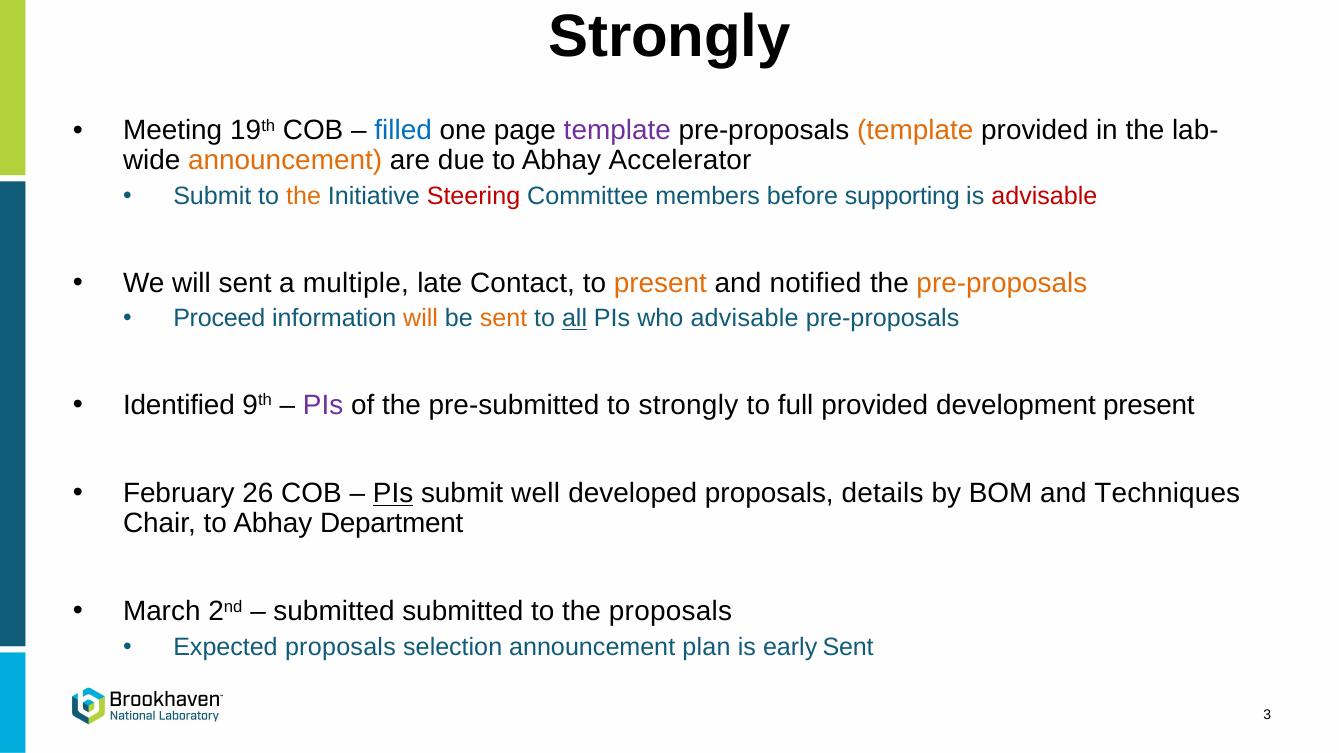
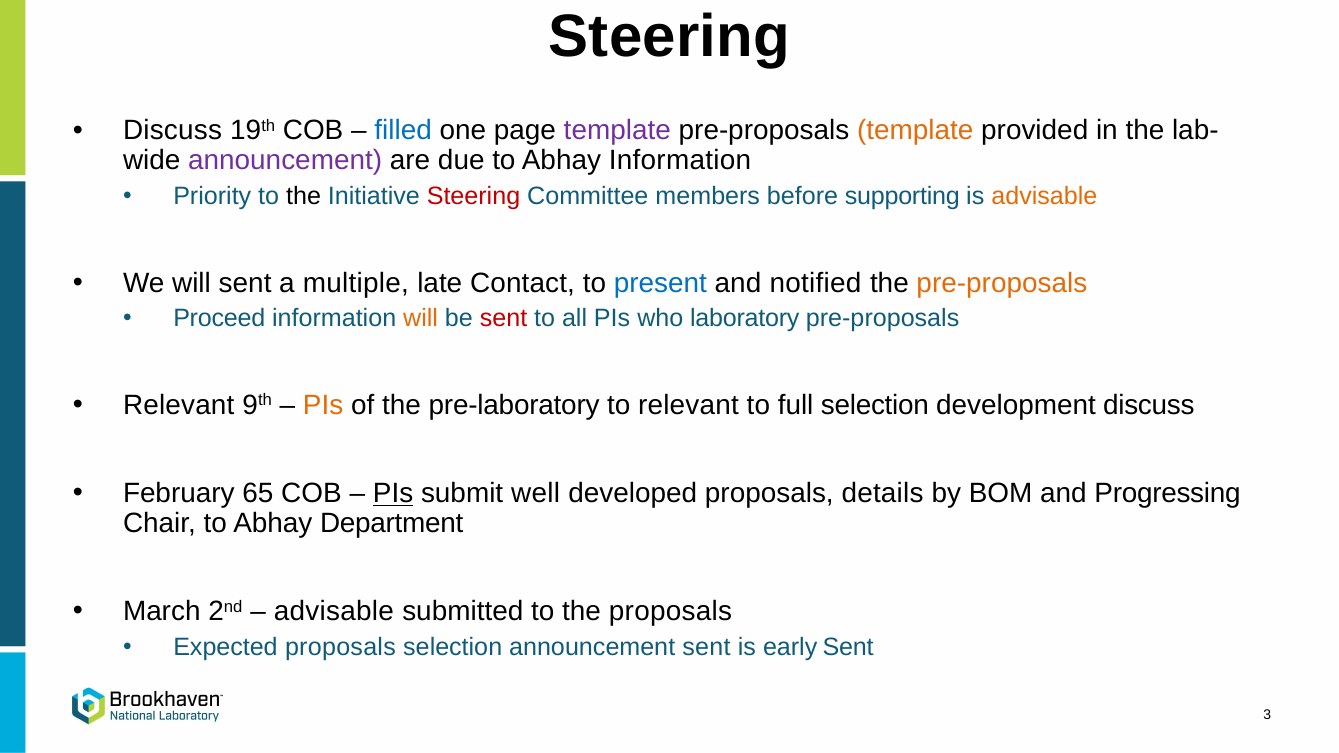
Strongly at (670, 37): Strongly -> Steering
Meeting at (173, 131): Meeting -> Discuss
announcement at (285, 161) colour: orange -> purple
Abhay Accelerator: Accelerator -> Information
Submit at (212, 196): Submit -> Priority
the at (304, 196) colour: orange -> black
advisable at (1044, 196) colour: red -> orange
present at (660, 283) colour: orange -> blue
sent at (504, 319) colour: orange -> red
all underline: present -> none
who advisable: advisable -> laboratory
Identified at (179, 405): Identified -> Relevant
PIs at (323, 405) colour: purple -> orange
pre-submitted: pre-submitted -> pre-laboratory
to strongly: strongly -> relevant
full provided: provided -> selection
development present: present -> discuss
26: 26 -> 65
Techniques: Techniques -> Progressing
submitted at (334, 612): submitted -> advisable
announcement plan: plan -> sent
